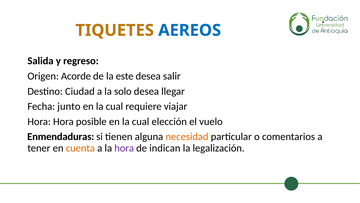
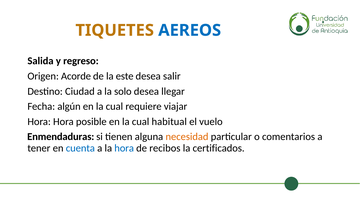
junto: junto -> algún
elección: elección -> habitual
cuenta colour: orange -> blue
hora at (124, 148) colour: purple -> blue
indican: indican -> recibos
legalización: legalización -> certificados
